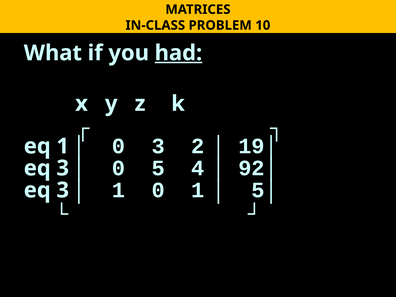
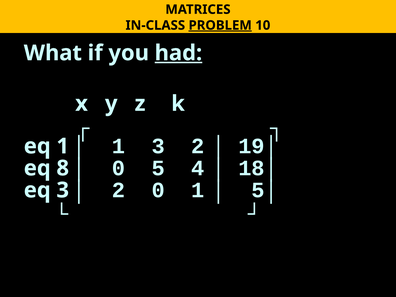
PROBLEM underline: none -> present
0 at (119, 146): 0 -> 1
3 at (63, 168): 3 -> 8
92│: 92│ -> 18│
1 at (119, 190): 1 -> 2
